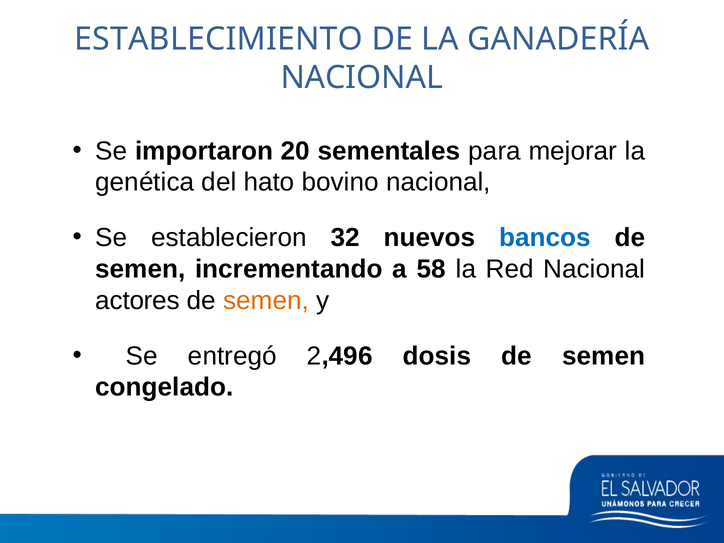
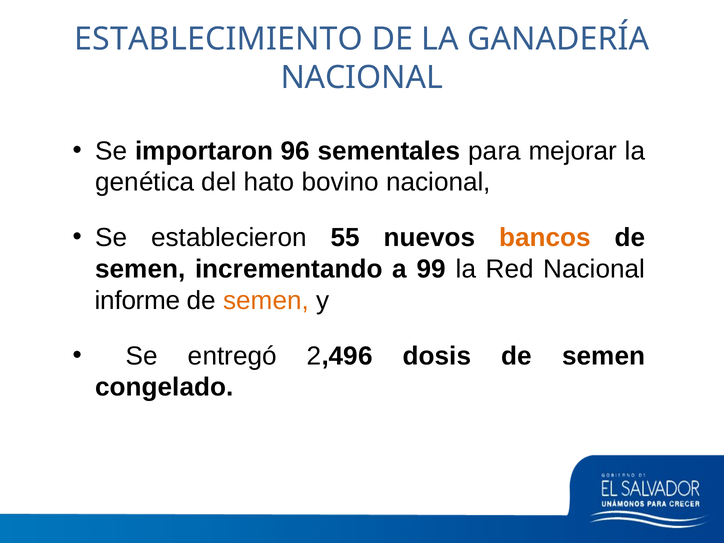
20: 20 -> 96
32: 32 -> 55
bancos colour: blue -> orange
58: 58 -> 99
actores: actores -> informe
